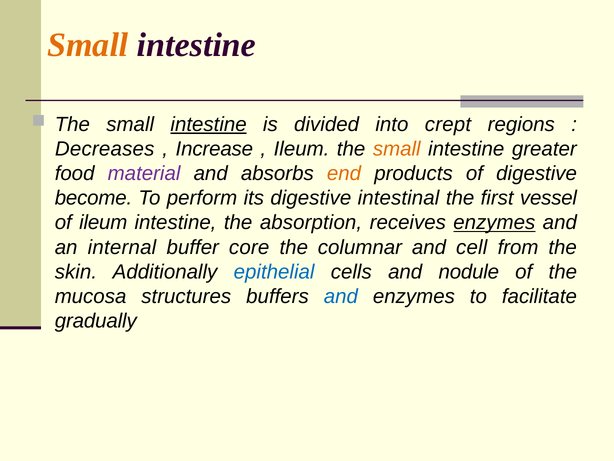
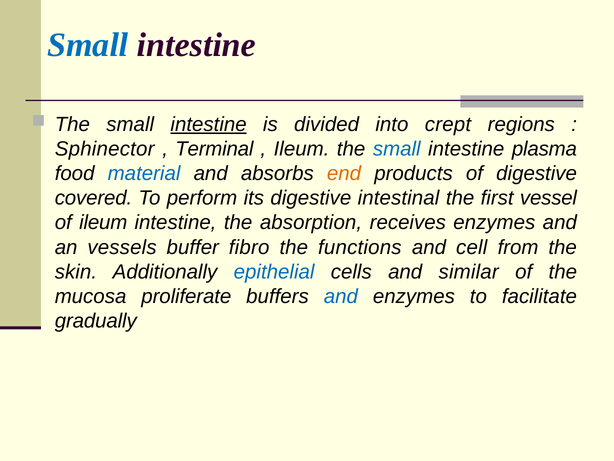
Small at (88, 45) colour: orange -> blue
Decreases: Decreases -> Sphinector
Increase: Increase -> Terminal
small at (397, 149) colour: orange -> blue
greater: greater -> plasma
material colour: purple -> blue
become: become -> covered
enzymes at (494, 222) underline: present -> none
internal: internal -> vessels
core: core -> fibro
columnar: columnar -> functions
nodule: nodule -> similar
structures: structures -> proliferate
